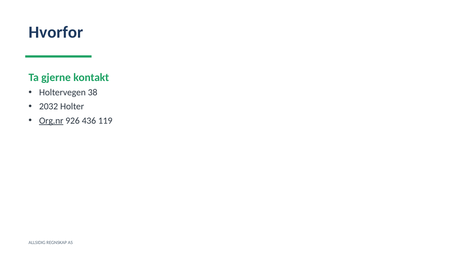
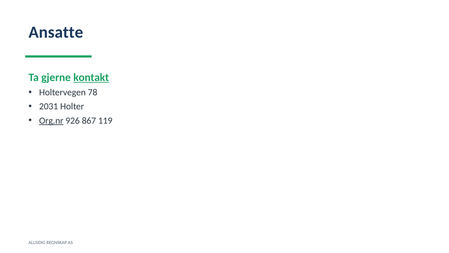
Hvorfor: Hvorfor -> Ansatte
kontakt underline: none -> present
38: 38 -> 78
2032: 2032 -> 2031
436: 436 -> 867
